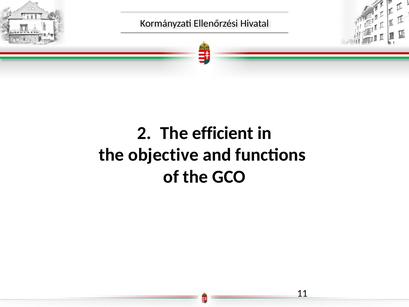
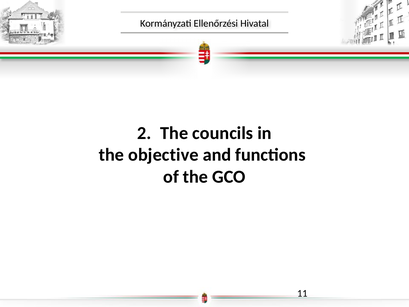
efficient: efficient -> councils
